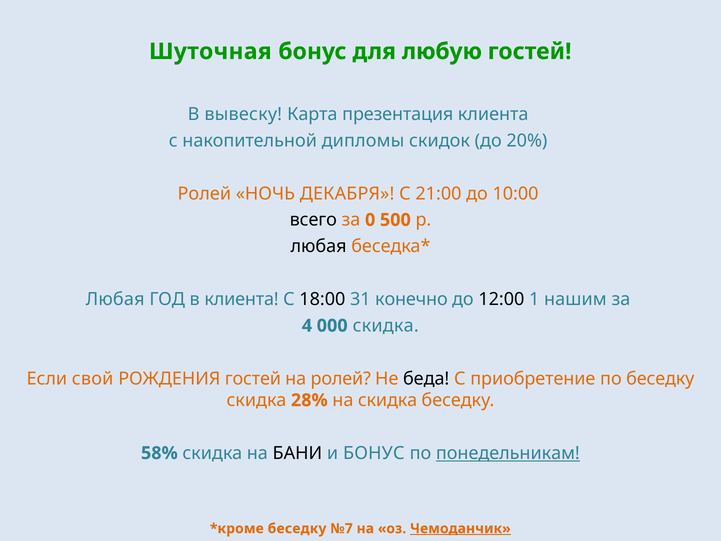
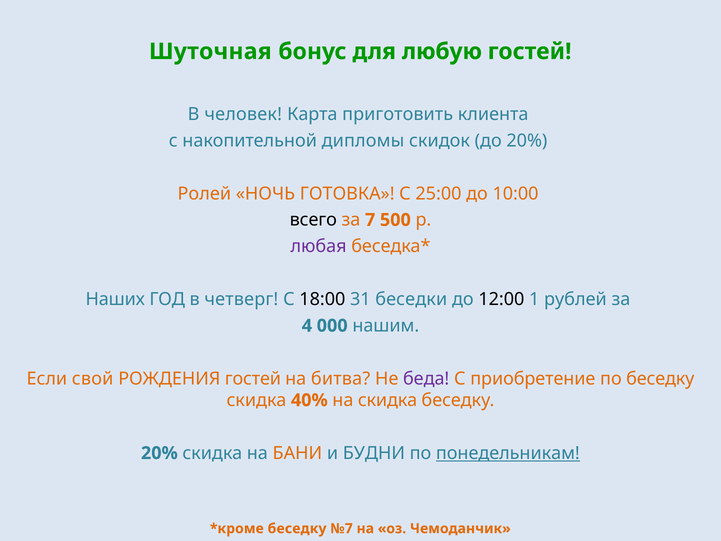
вывеску: вывеску -> человек
презентация: презентация -> приготовить
ДЕКАБРЯ: ДЕКАБРЯ -> ГОТОВКА
21:00: 21:00 -> 25:00
0: 0 -> 7
любая at (319, 246) colour: black -> purple
Любая at (115, 299): Любая -> Наших
в клиента: клиента -> четверг
конечно: конечно -> беседки
нашим: нашим -> рублей
000 скидка: скидка -> нашим
на ролей: ролей -> битва
беда colour: black -> purple
28%: 28% -> 40%
58% at (159, 453): 58% -> 20%
БАНИ colour: black -> orange
и БОНУС: БОНУС -> БУДНИ
Чемоданчик underline: present -> none
